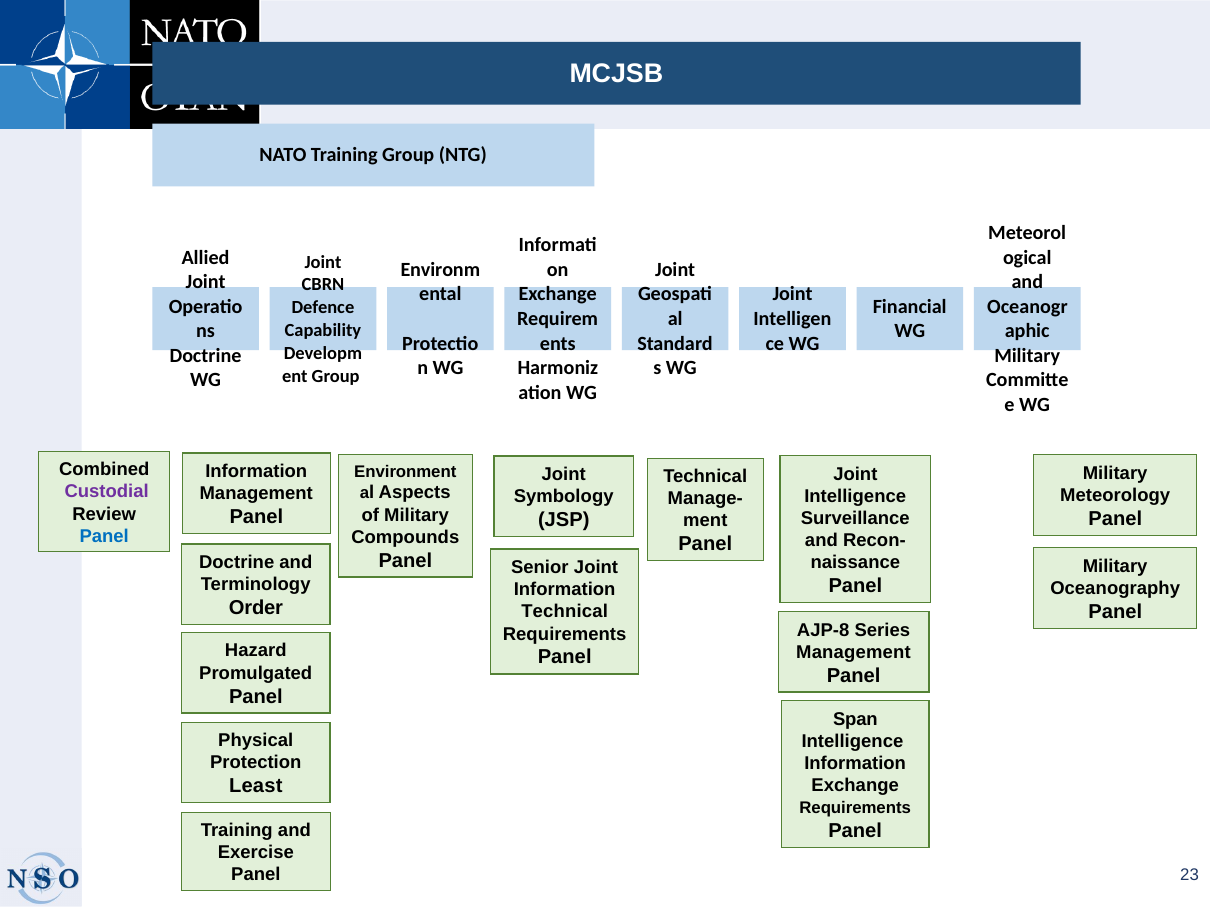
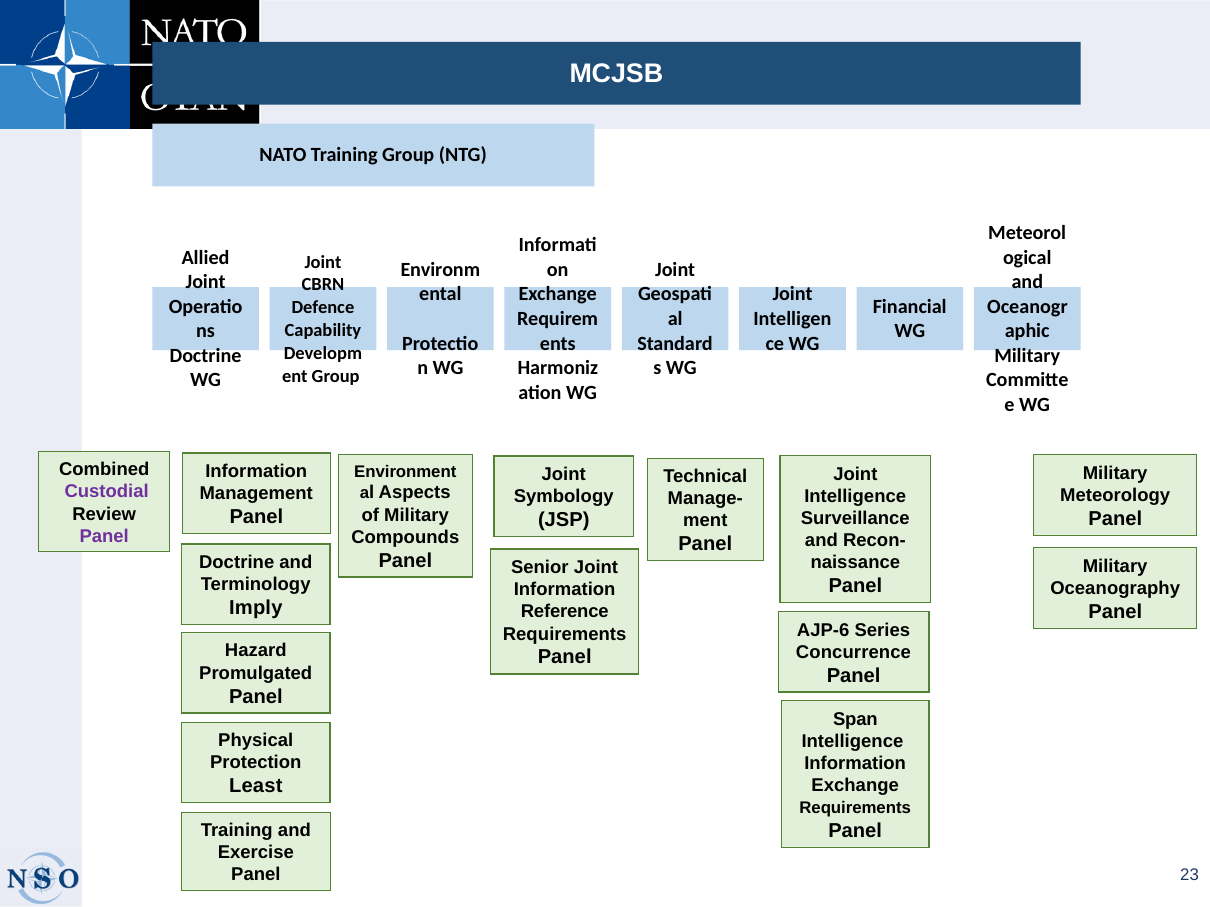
Panel at (104, 536) colour: blue -> purple
Order: Order -> Imply
Technical at (565, 612): Technical -> Reference
AJP-8: AJP-8 -> AJP-6
Management at (853, 653): Management -> Concurrence
